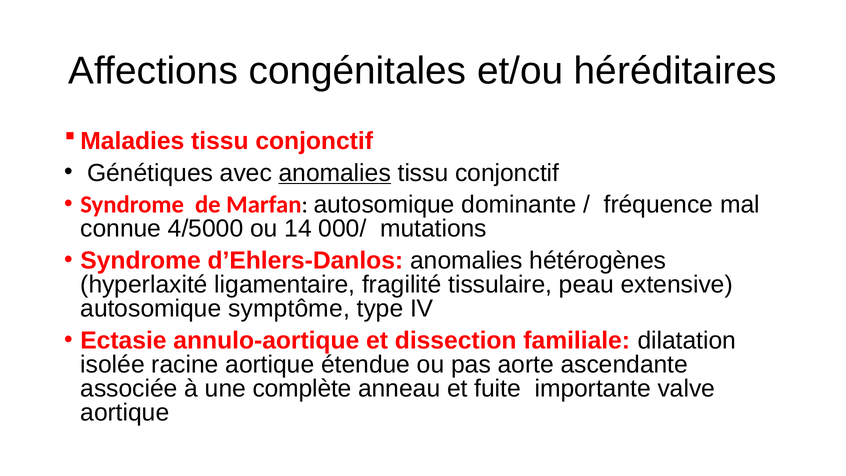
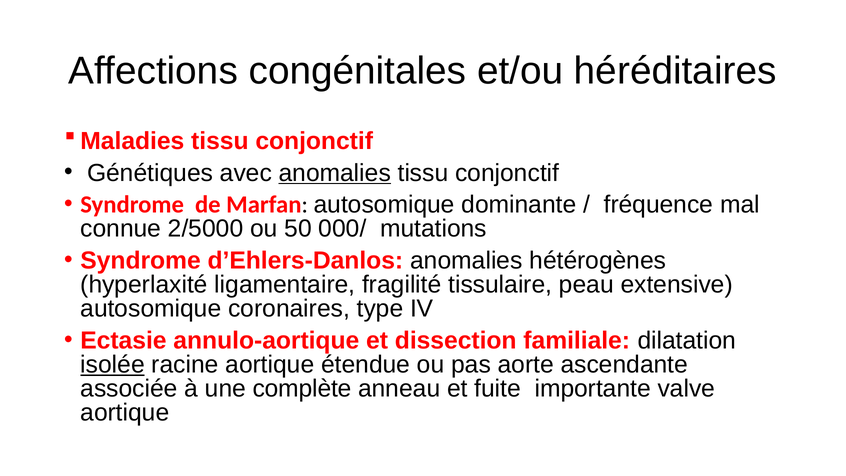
4/5000: 4/5000 -> 2/5000
14: 14 -> 50
symptôme: symptôme -> coronaires
isolée underline: none -> present
